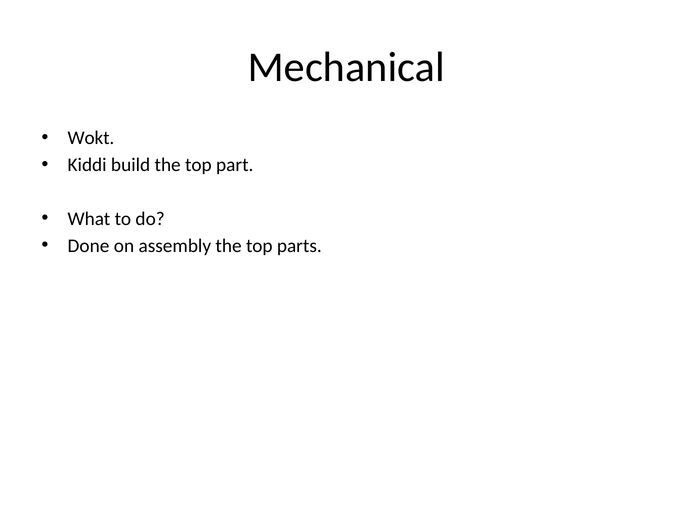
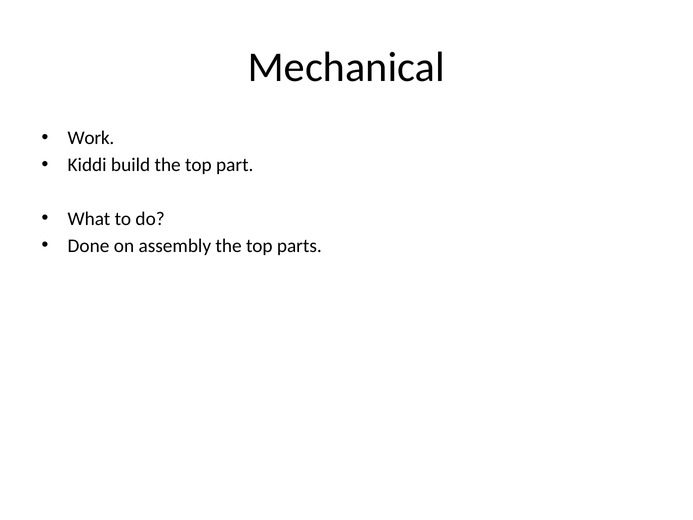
Wokt: Wokt -> Work
